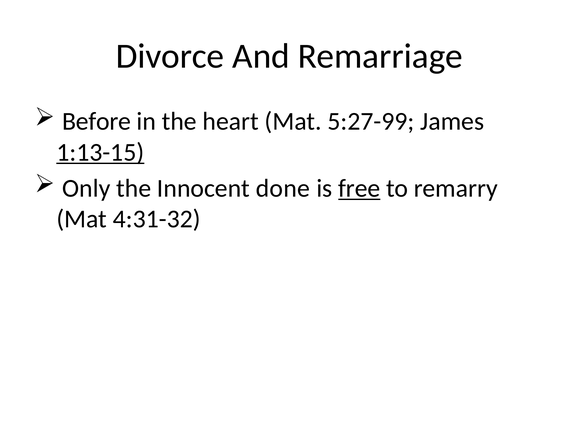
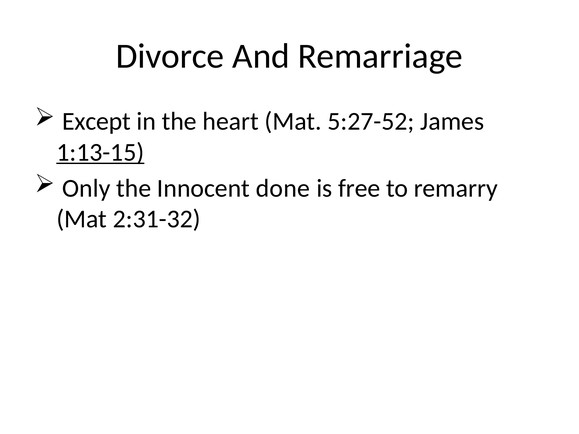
Before: Before -> Except
5:27-99: 5:27-99 -> 5:27-52
free underline: present -> none
4:31-32: 4:31-32 -> 2:31-32
